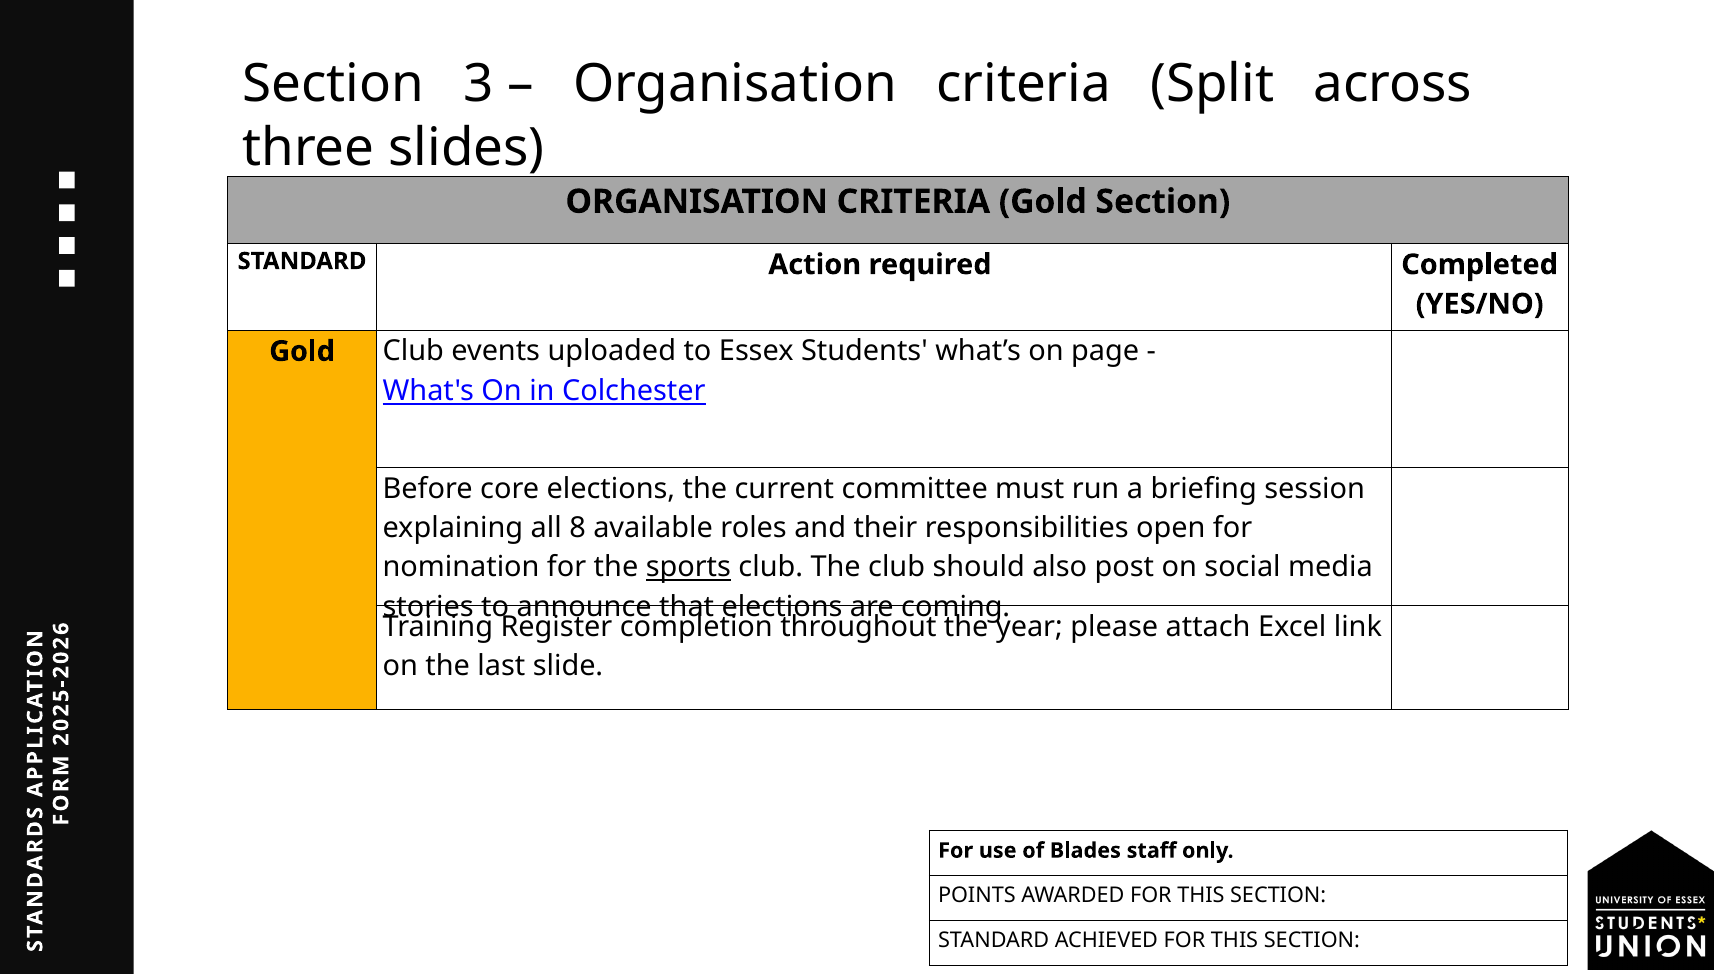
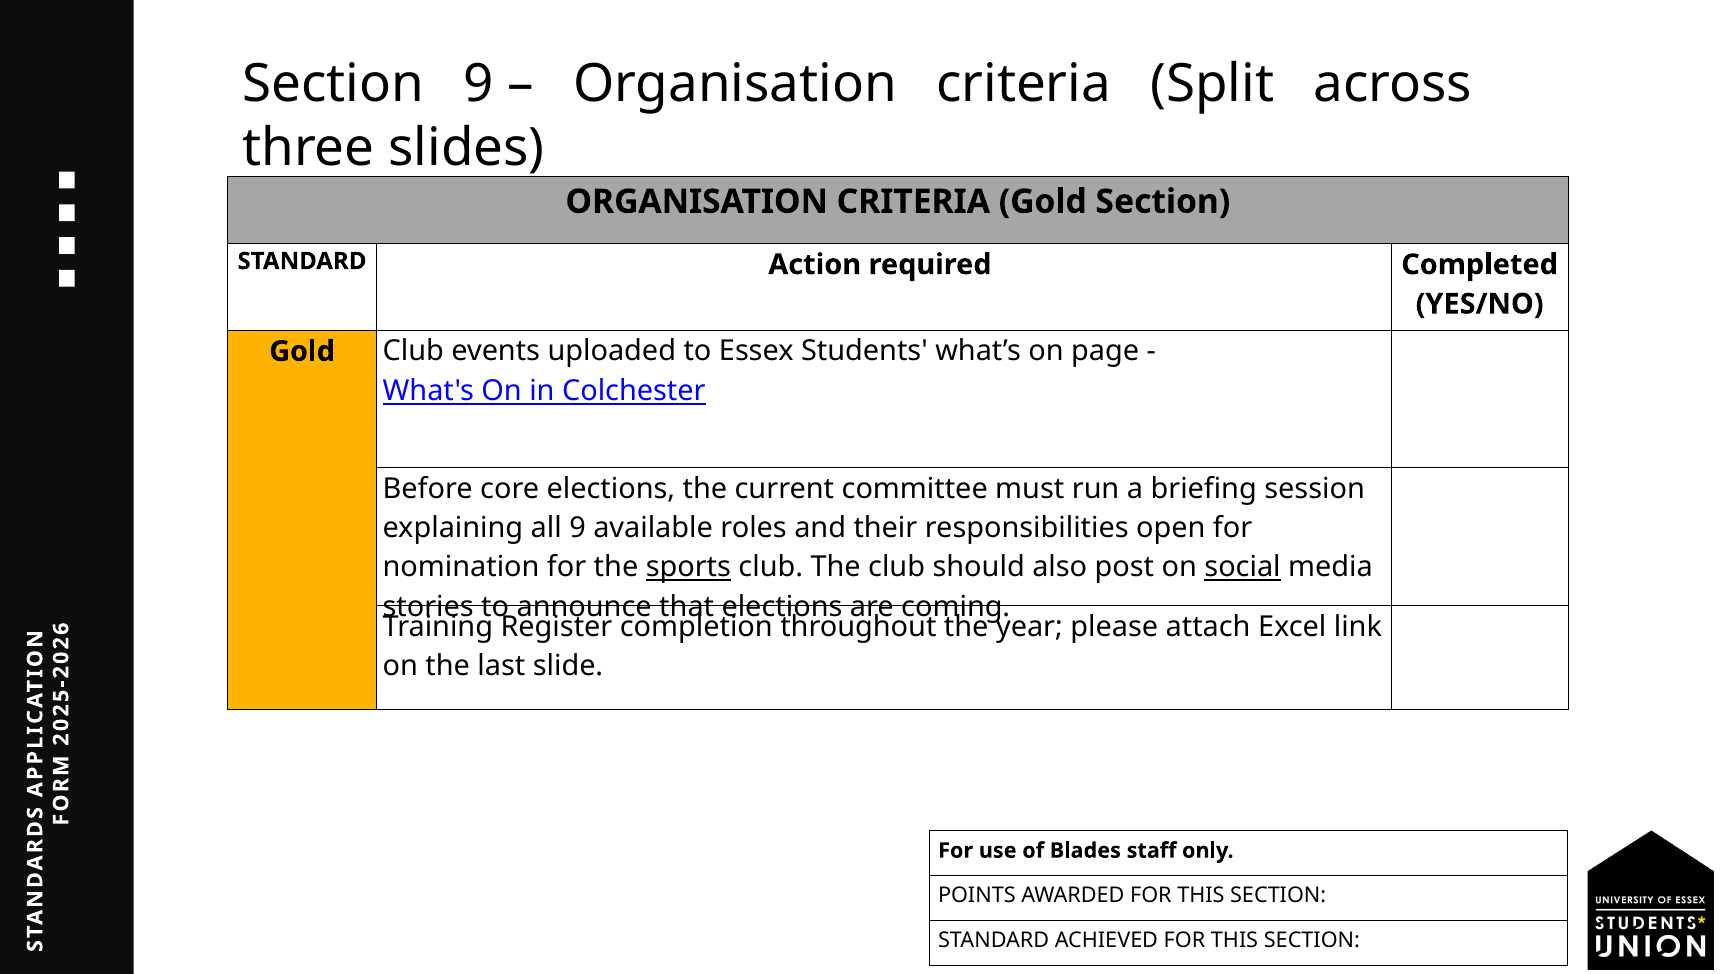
Section 3: 3 -> 9
all 8: 8 -> 9
social underline: none -> present
